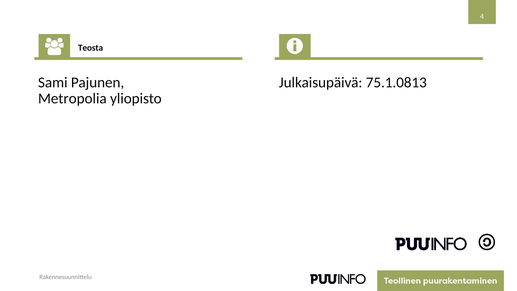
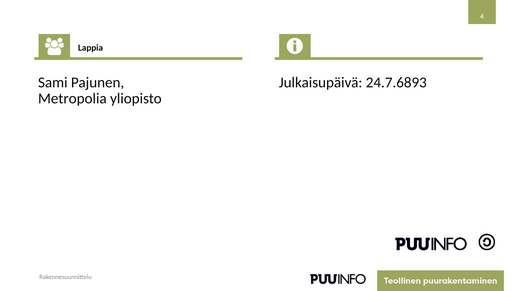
Teosta: Teosta -> Lappia
75.1.0813: 75.1.0813 -> 24.7.6893
